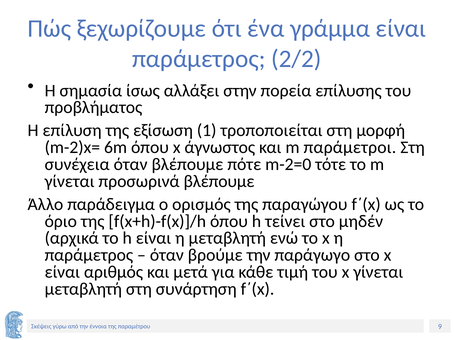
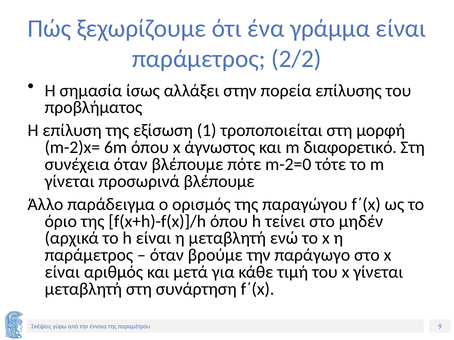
παράμετροι: παράμετροι -> διαφορετικό
